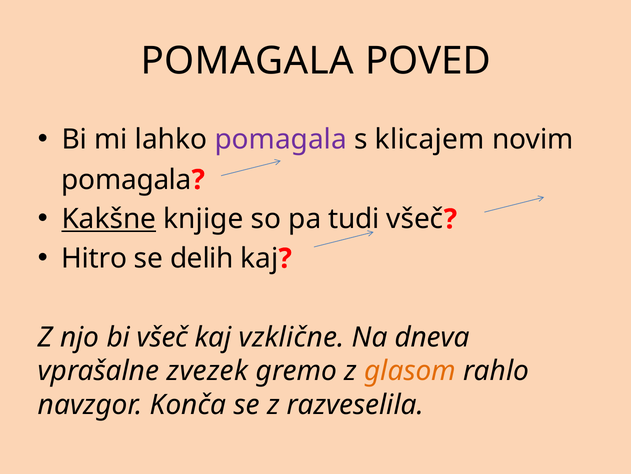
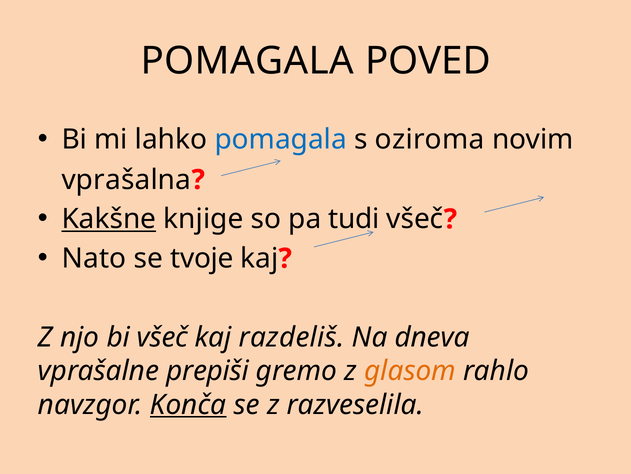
pomagala at (281, 139) colour: purple -> blue
klicajem: klicajem -> oziroma
pomagala at (127, 180): pomagala -> vprašalna
Hitro: Hitro -> Nato
delih: delih -> tvoje
vzklične: vzklične -> razdeliš
zvezek: zvezek -> prepiši
Konča underline: none -> present
